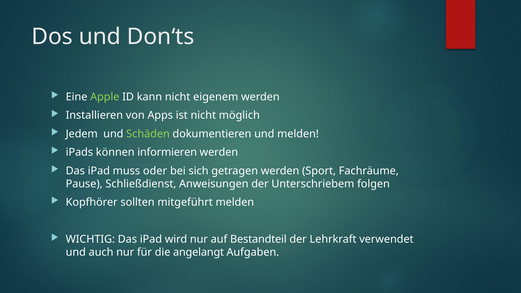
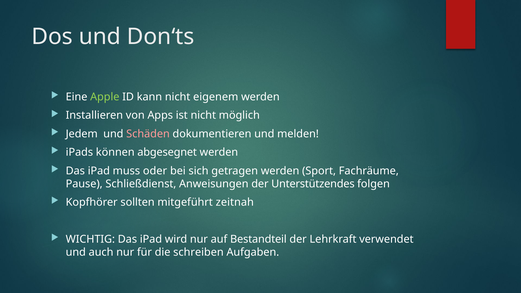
Schäden colour: light green -> pink
informieren: informieren -> abgesegnet
Unterschriebem: Unterschriebem -> Unterstützendes
mitgeführt melden: melden -> zeitnah
angelangt: angelangt -> schreiben
